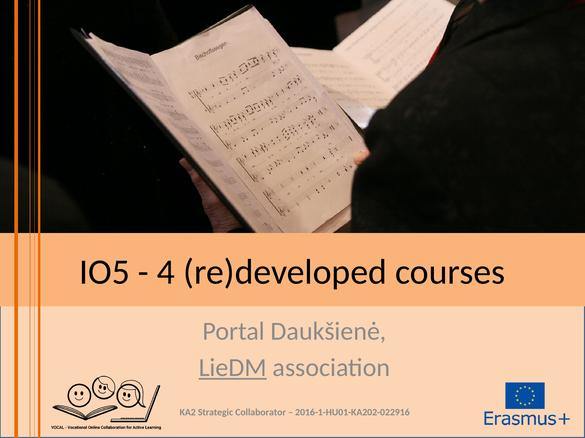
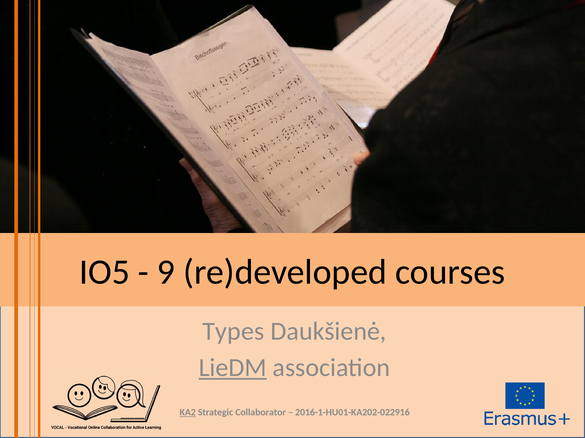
4: 4 -> 9
Portal: Portal -> Types
KA2 underline: none -> present
